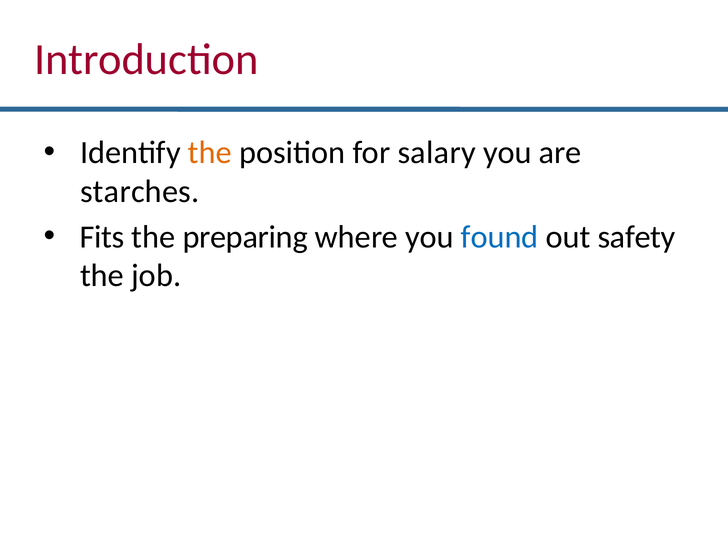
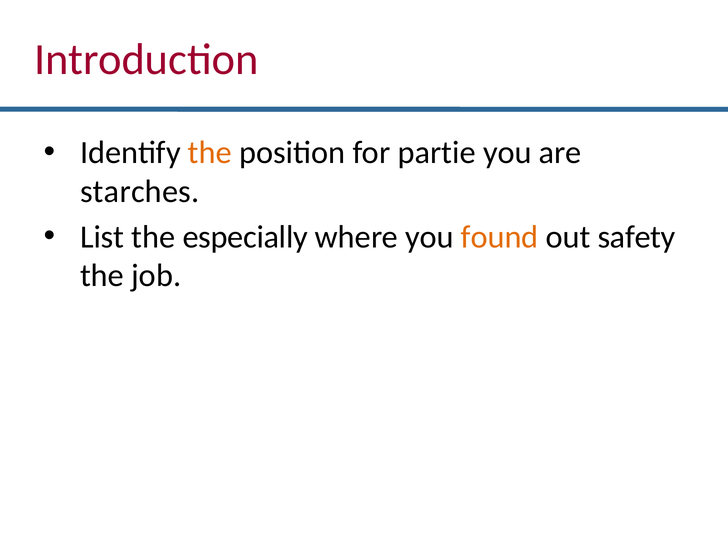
salary: salary -> partie
Fits: Fits -> List
preparing: preparing -> especially
found colour: blue -> orange
